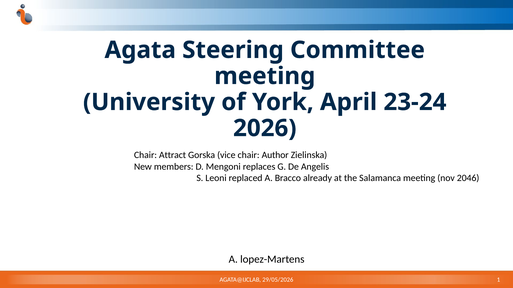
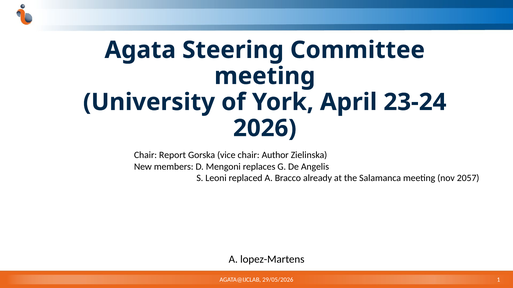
Attract: Attract -> Report
2046: 2046 -> 2057
